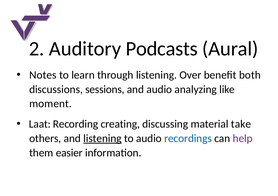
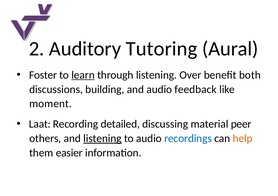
Podcasts: Podcasts -> Tutoring
Notes: Notes -> Foster
learn underline: none -> present
sessions: sessions -> building
analyzing: analyzing -> feedback
creating: creating -> detailed
take: take -> peer
help colour: purple -> orange
